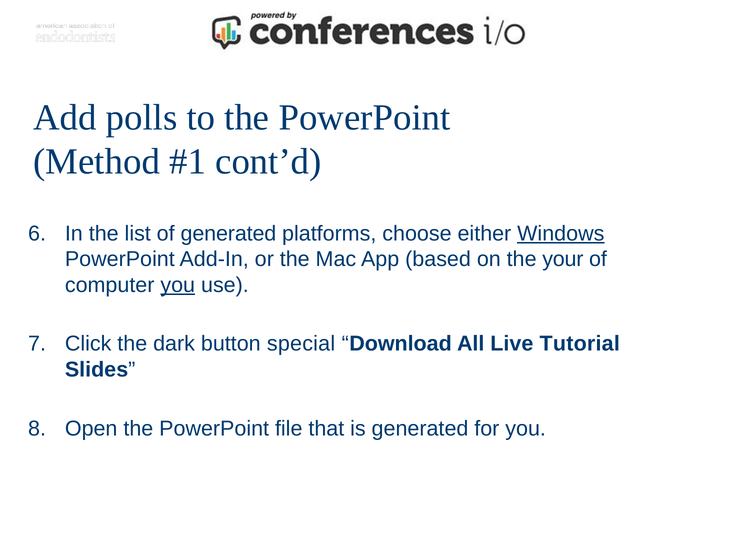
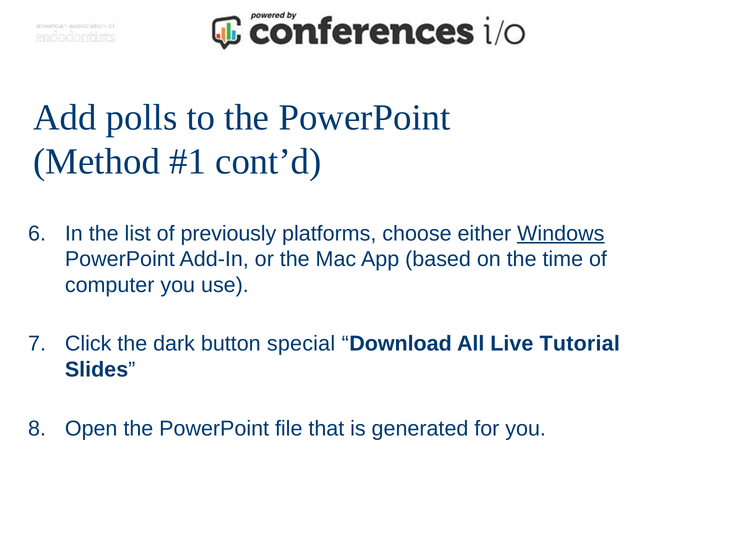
of generated: generated -> previously
your: your -> time
you at (178, 285) underline: present -> none
